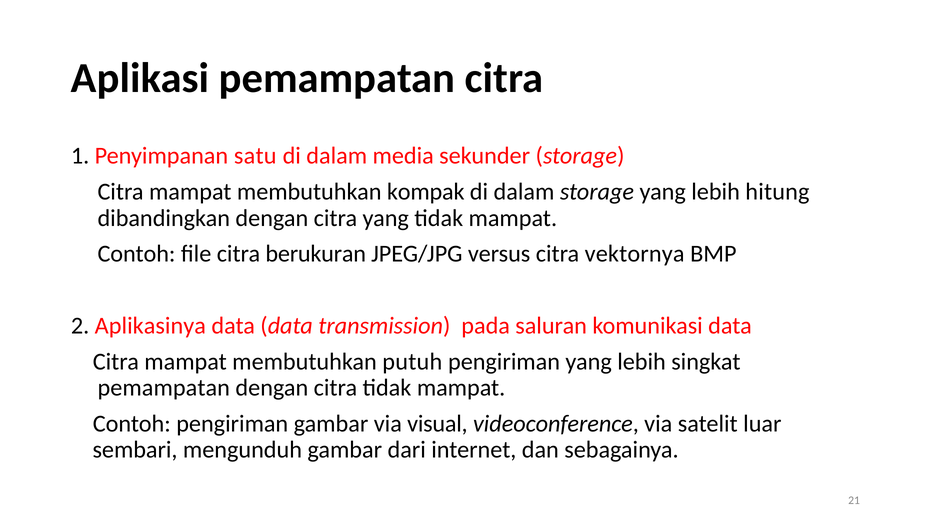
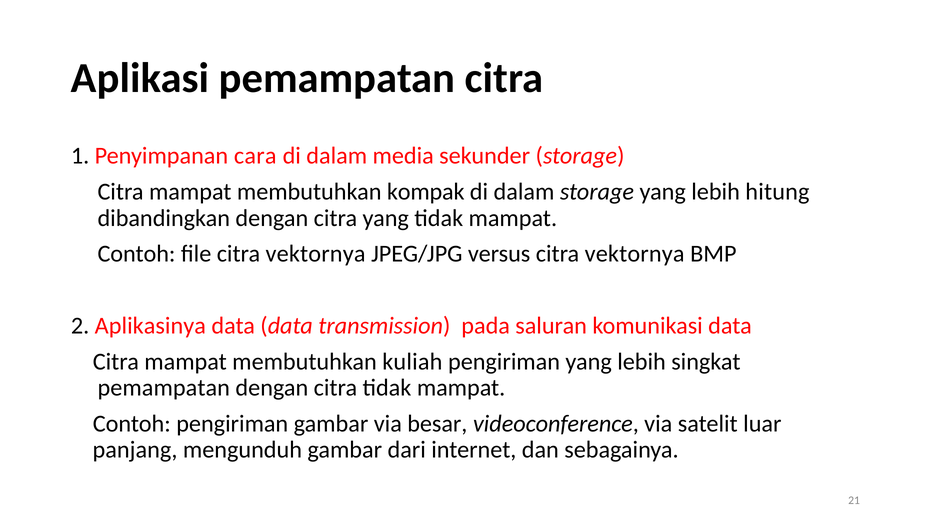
satu: satu -> cara
file citra berukuran: berukuran -> vektornya
putuh: putuh -> kuliah
visual: visual -> besar
sembari: sembari -> panjang
